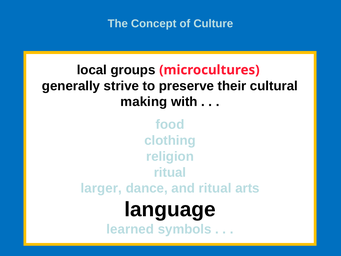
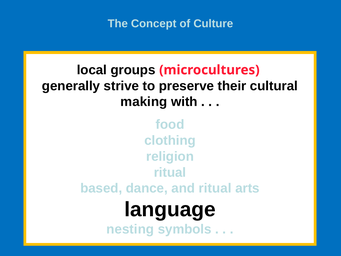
larger: larger -> based
learned: learned -> nesting
